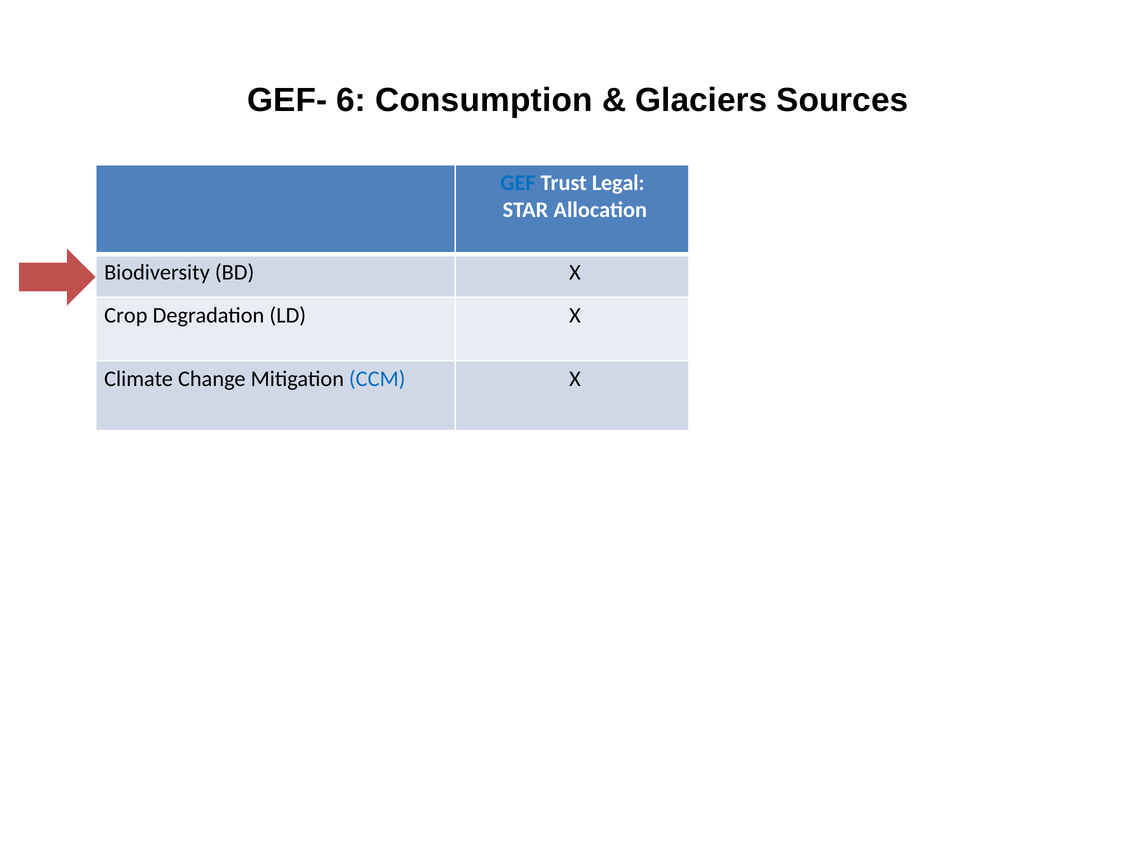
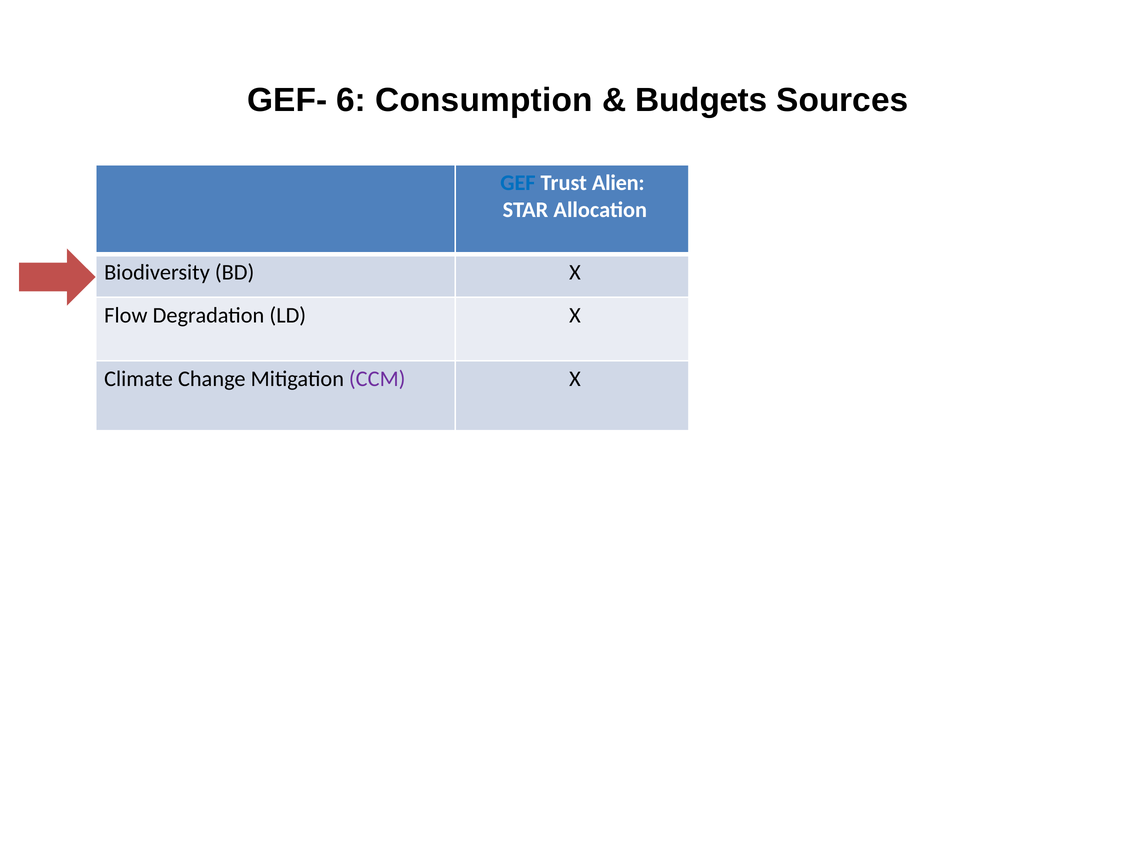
Glaciers: Glaciers -> Budgets
Legal: Legal -> Alien
Crop: Crop -> Flow
CCM colour: blue -> purple
